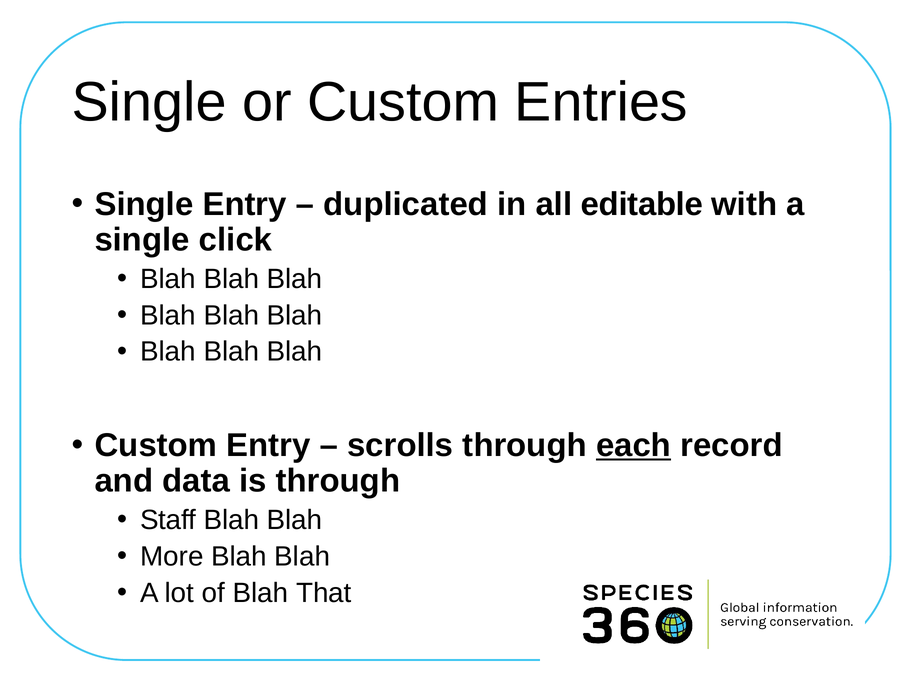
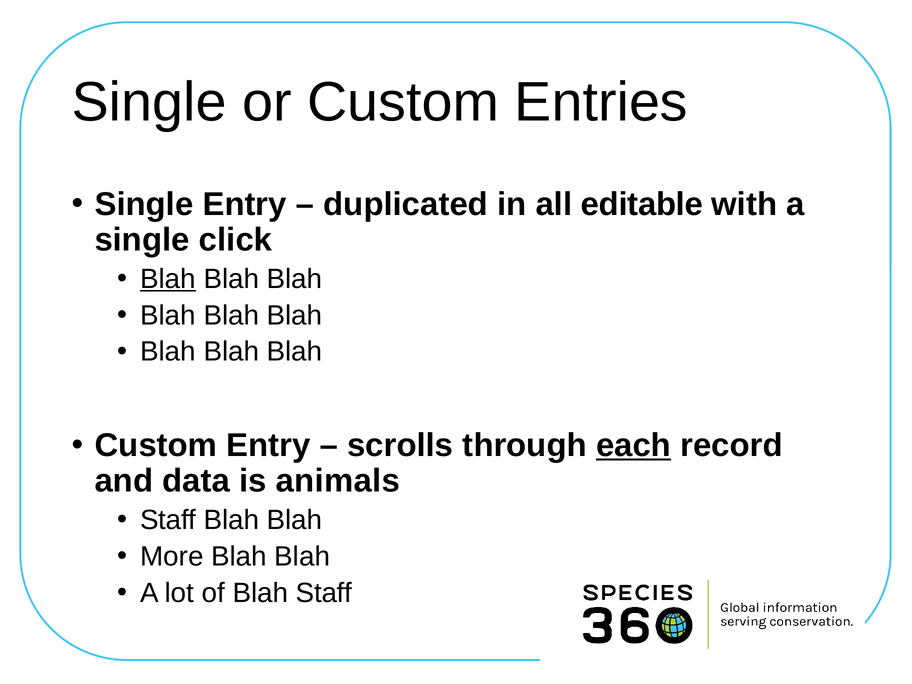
Blah at (168, 279) underline: none -> present
is through: through -> animals
Blah That: That -> Staff
